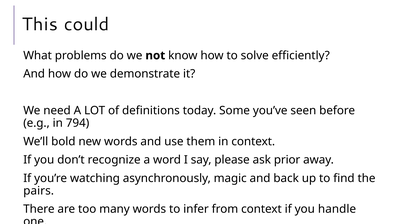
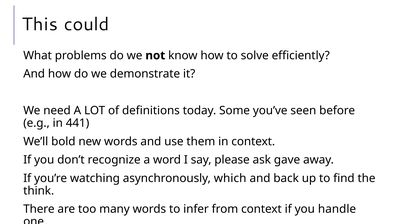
794: 794 -> 441
prior: prior -> gave
magic: magic -> which
pairs: pairs -> think
